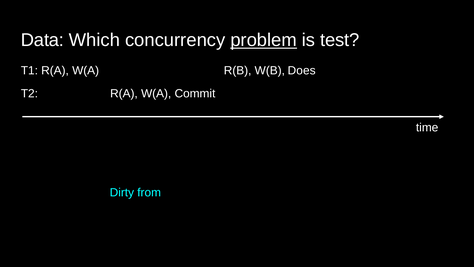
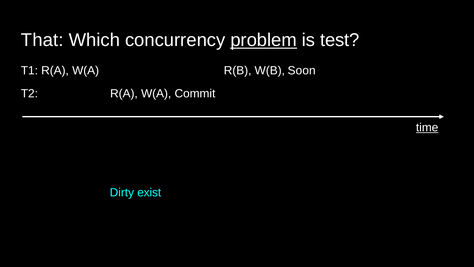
Data: Data -> That
Does: Does -> Soon
time underline: none -> present
from: from -> exist
